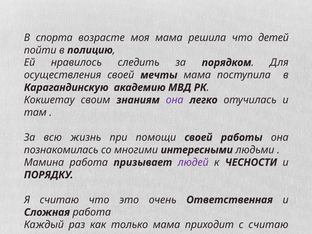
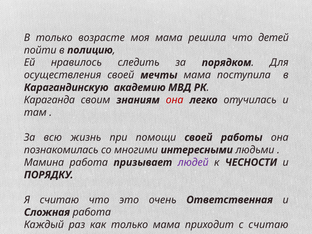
В спорта: спорта -> только
Кокшетау: Кокшетау -> Караганда
она at (175, 100) colour: purple -> red
